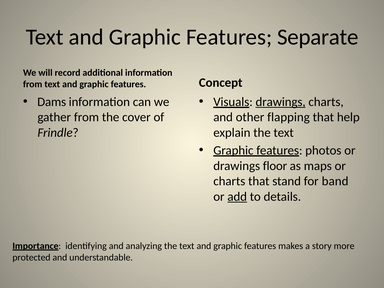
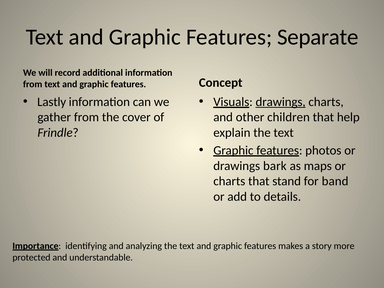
Dams: Dams -> Lastly
flapping: flapping -> children
floor: floor -> bark
add underline: present -> none
